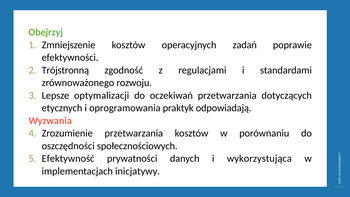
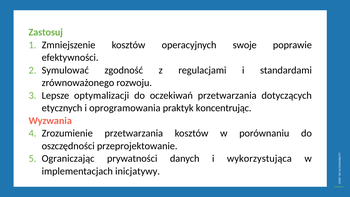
Obejrzyj: Obejrzyj -> Zastosuj
zadań: zadań -> swoje
Trójstronną: Trójstronną -> Symulować
odpowiadają: odpowiadają -> koncentrując
społecznościowych: społecznościowych -> przeprojektowanie
Efektywność: Efektywność -> Ograniczając
